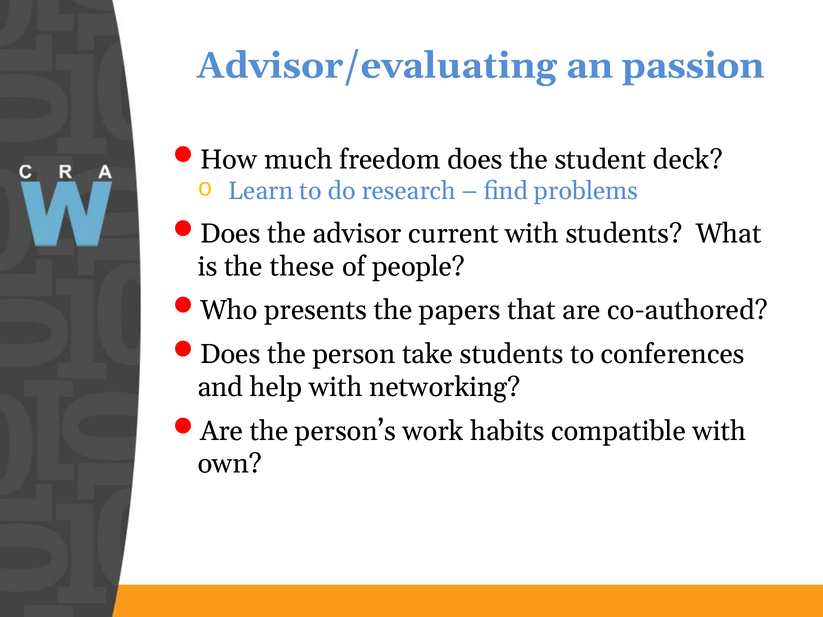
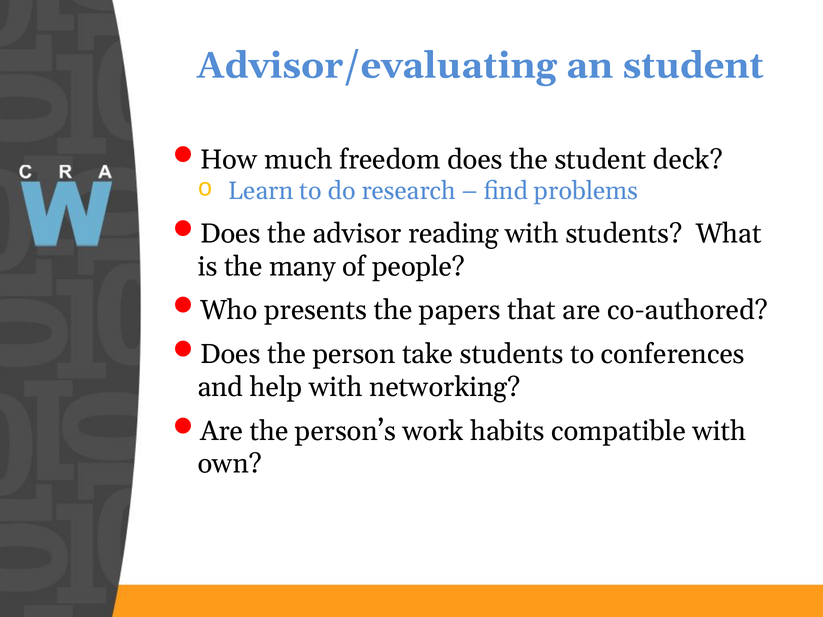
an passion: passion -> student
current: current -> reading
these: these -> many
